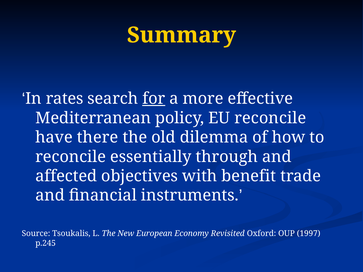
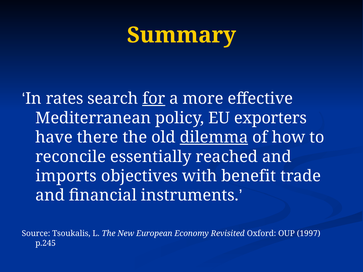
EU reconcile: reconcile -> exporters
dilemma underline: none -> present
through: through -> reached
affected: affected -> imports
